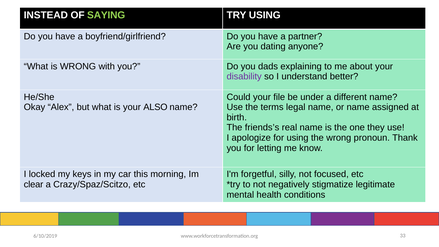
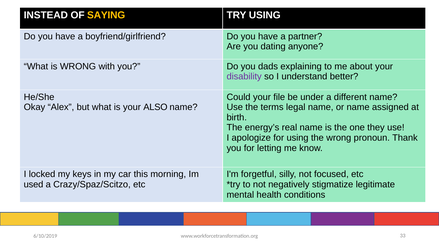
SAYING colour: light green -> yellow
friends’s: friends’s -> energy’s
clear: clear -> used
